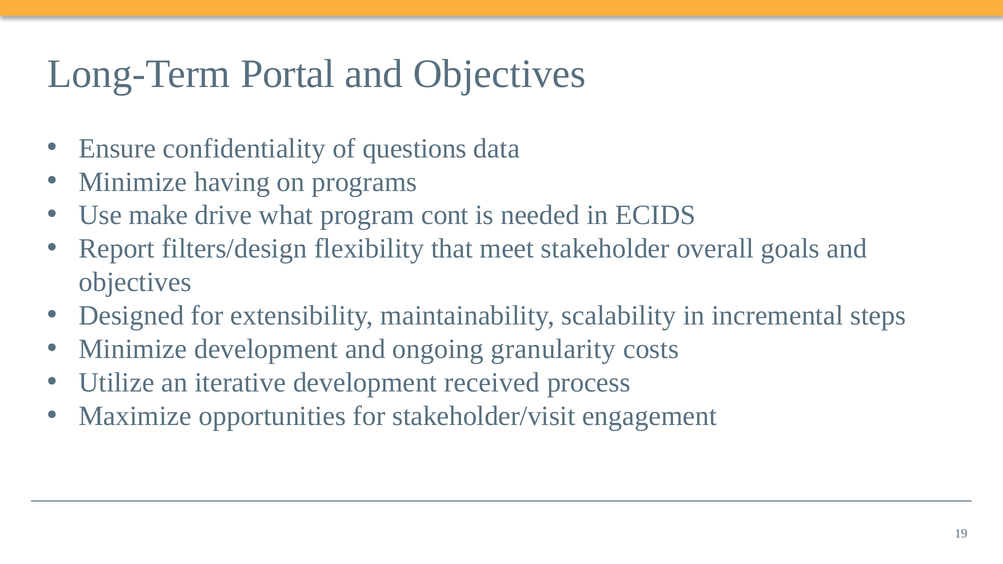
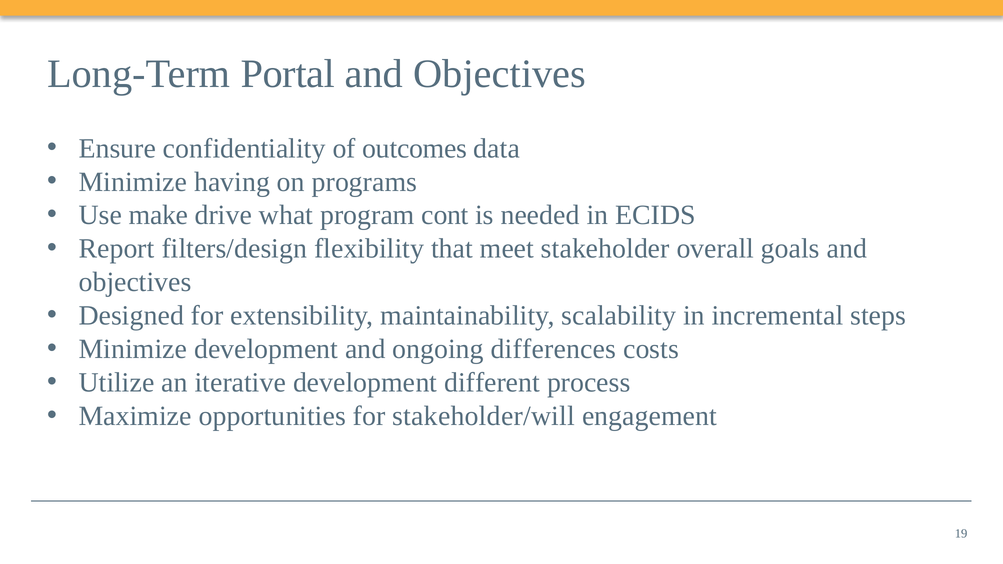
questions: questions -> outcomes
granularity: granularity -> differences
received: received -> different
stakeholder/visit: stakeholder/visit -> stakeholder/will
